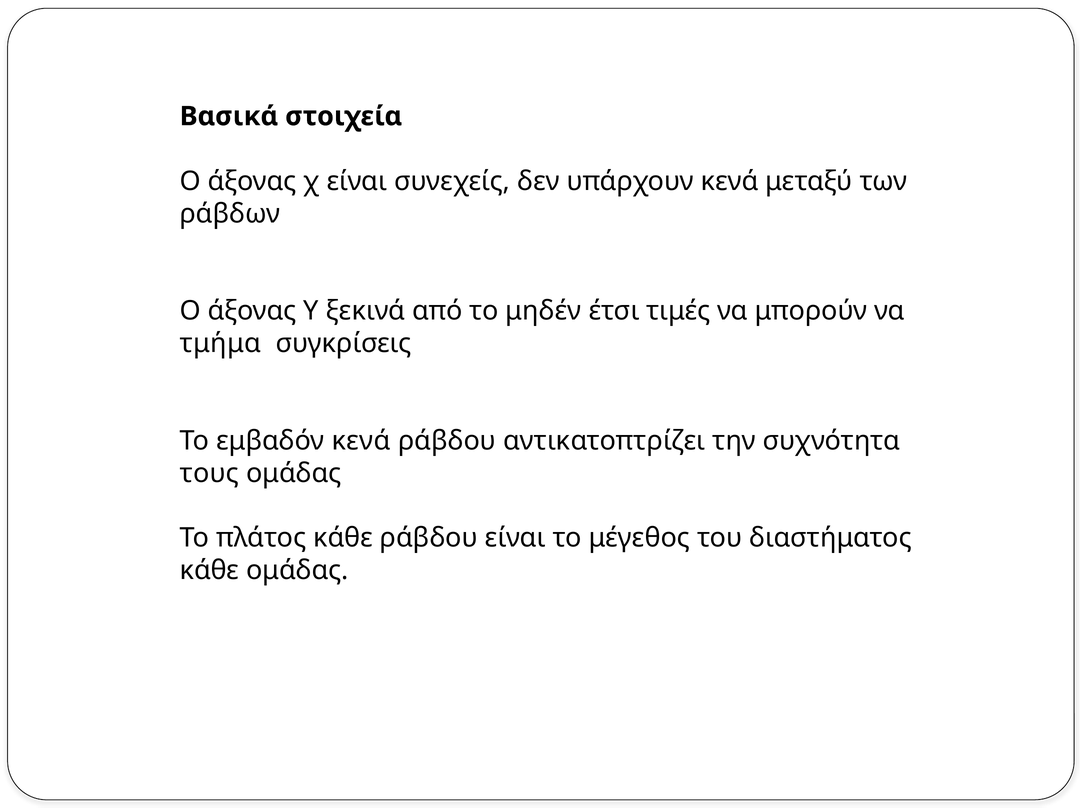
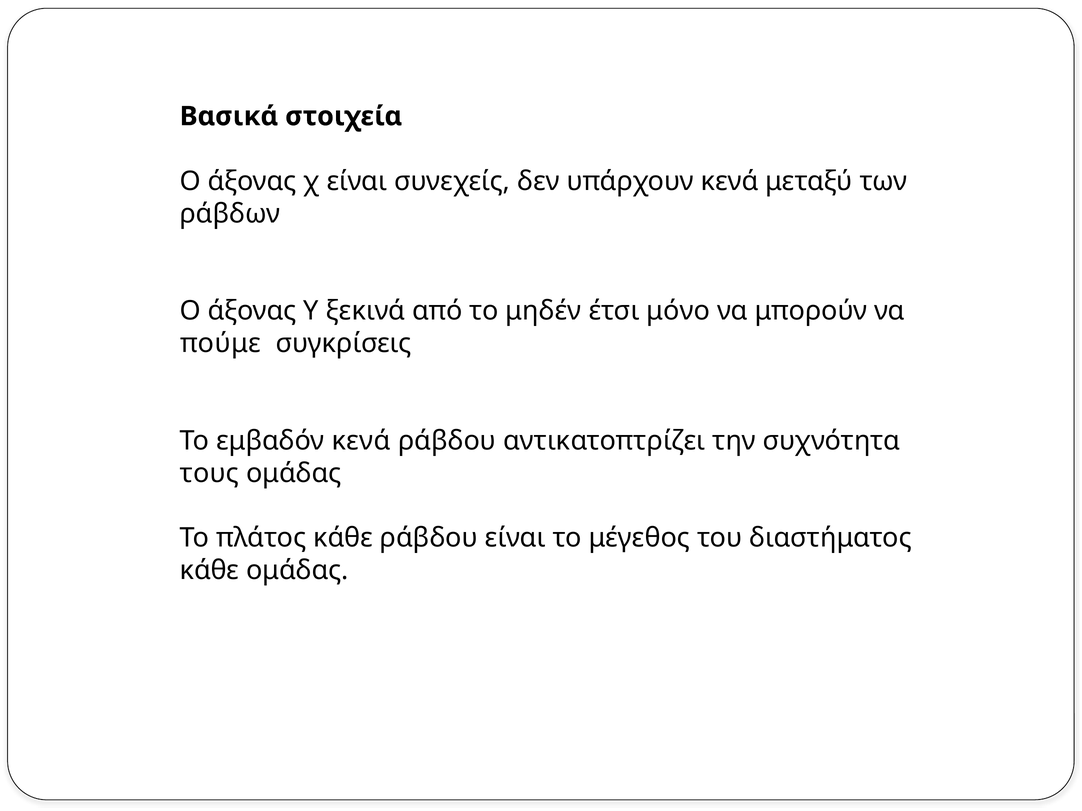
τιμές: τιμές -> μόνο
τμήμα: τμήμα -> πούμε
